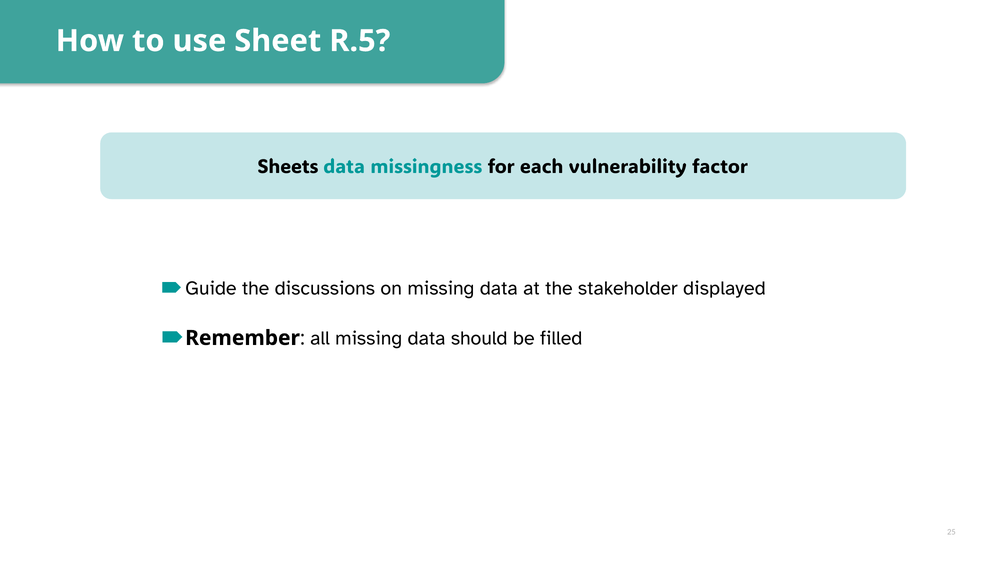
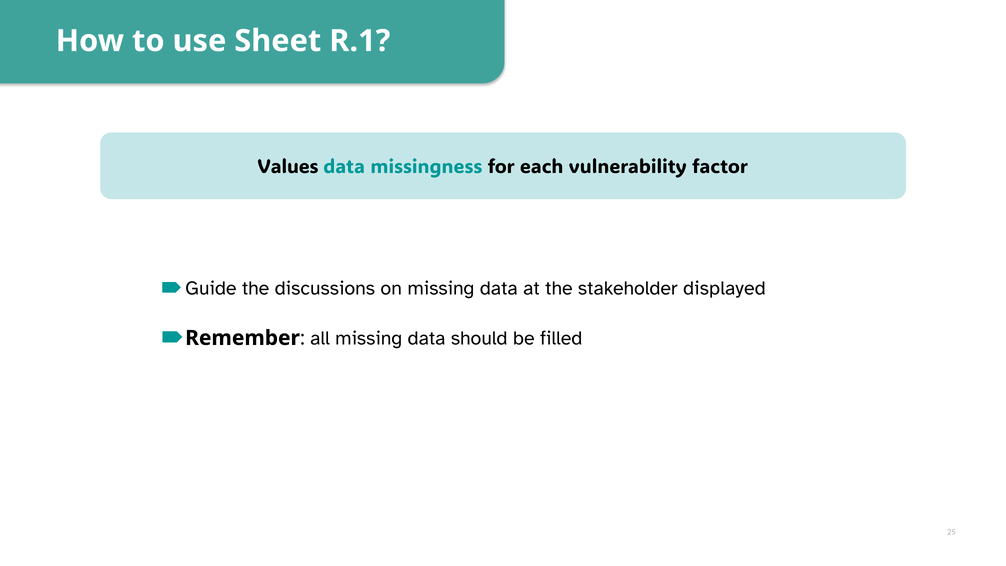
R.5: R.5 -> R.1
Sheets: Sheets -> Values
